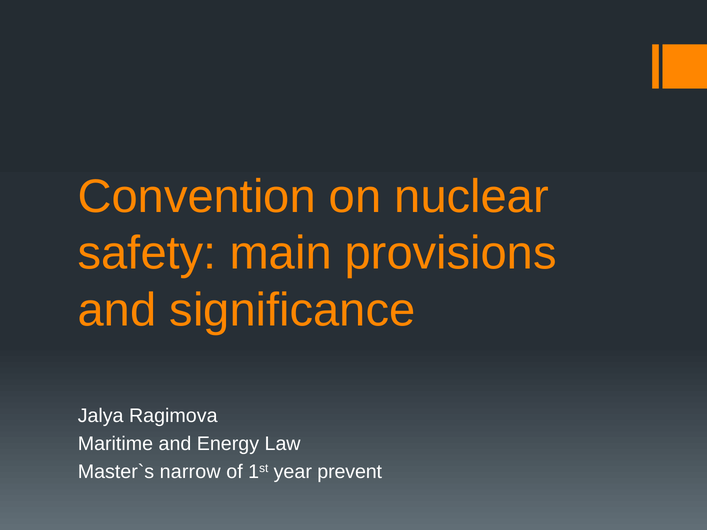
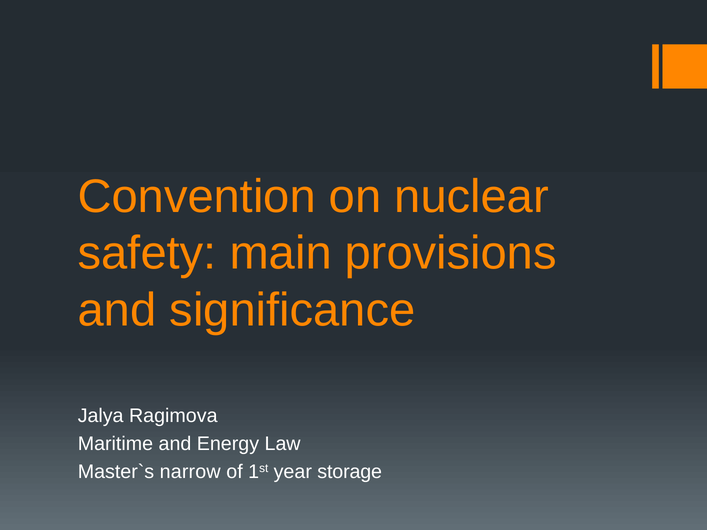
prevent: prevent -> storage
